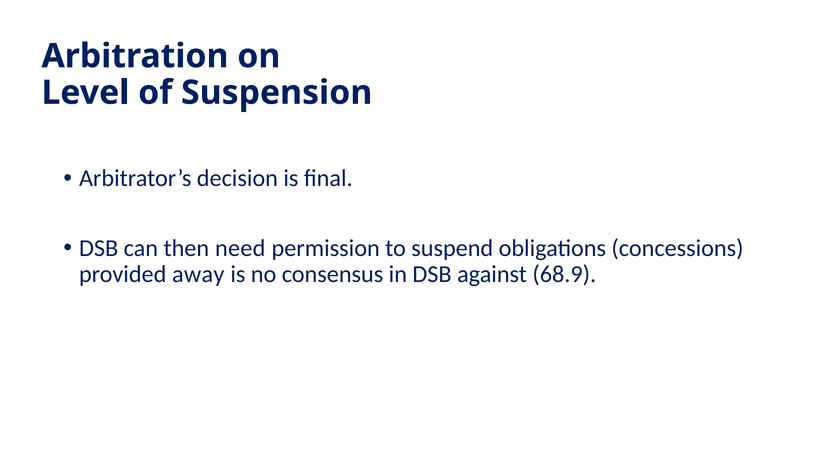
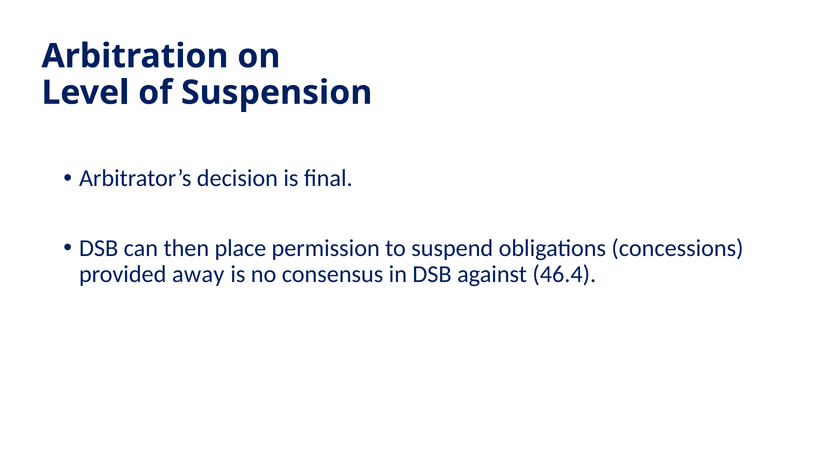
need: need -> place
68.9: 68.9 -> 46.4
